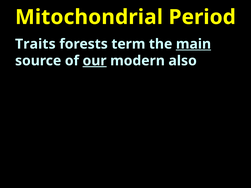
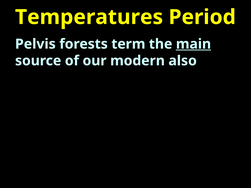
Mitochondrial: Mitochondrial -> Temperatures
Traits: Traits -> Pelvis
our underline: present -> none
